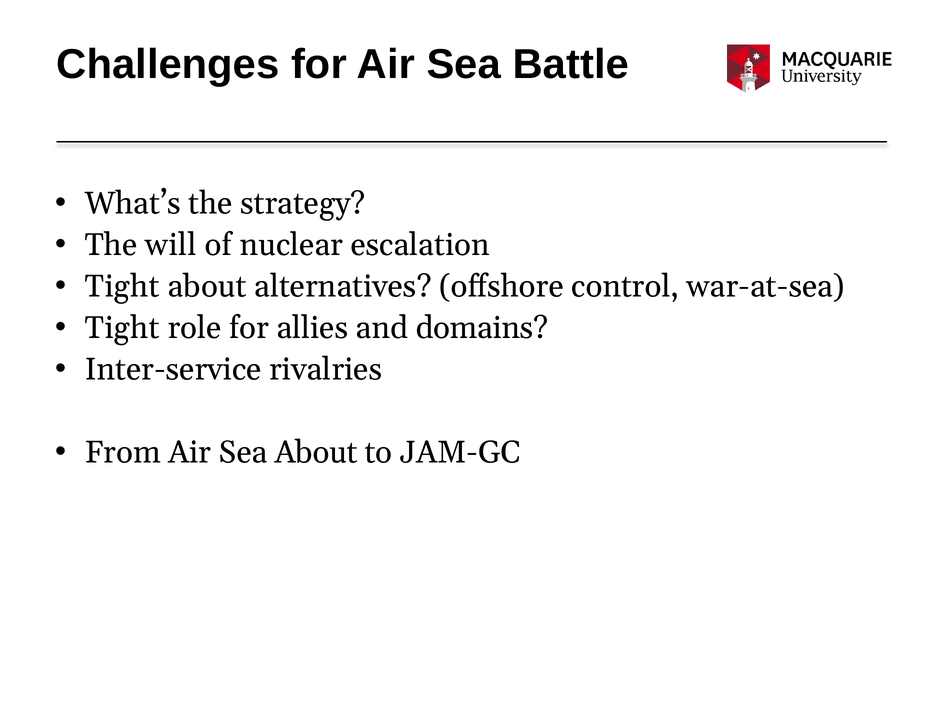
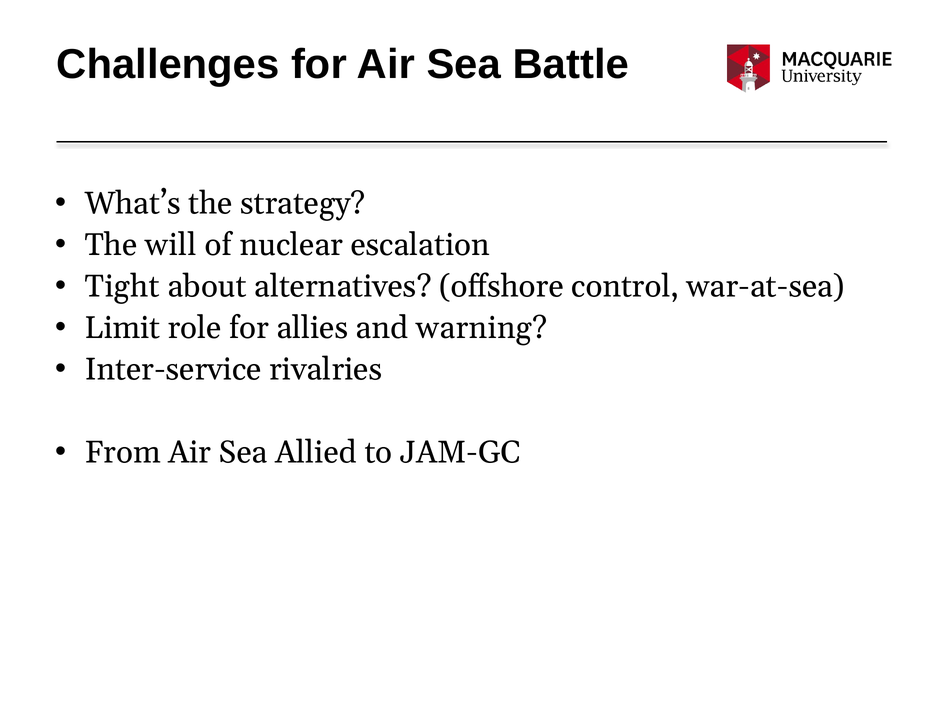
Tight at (122, 328): Tight -> Limit
domains: domains -> warning
Sea About: About -> Allied
